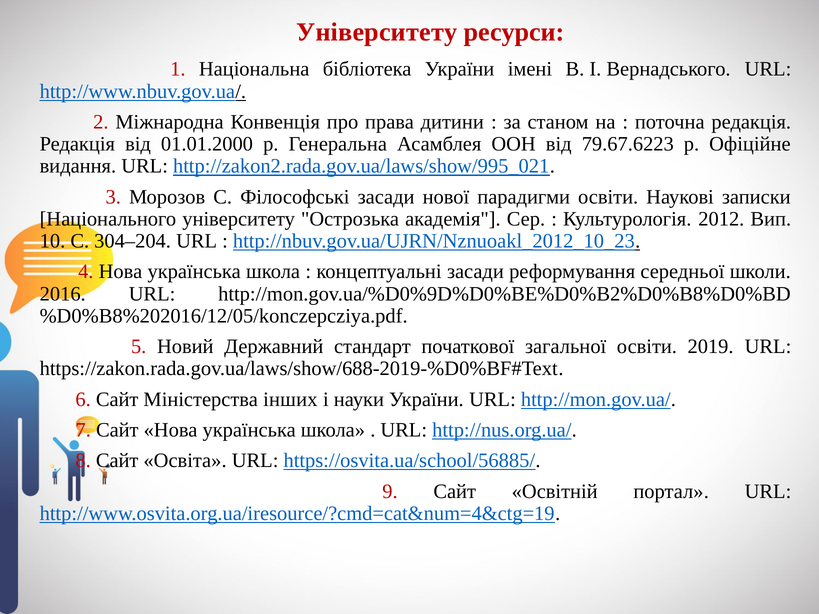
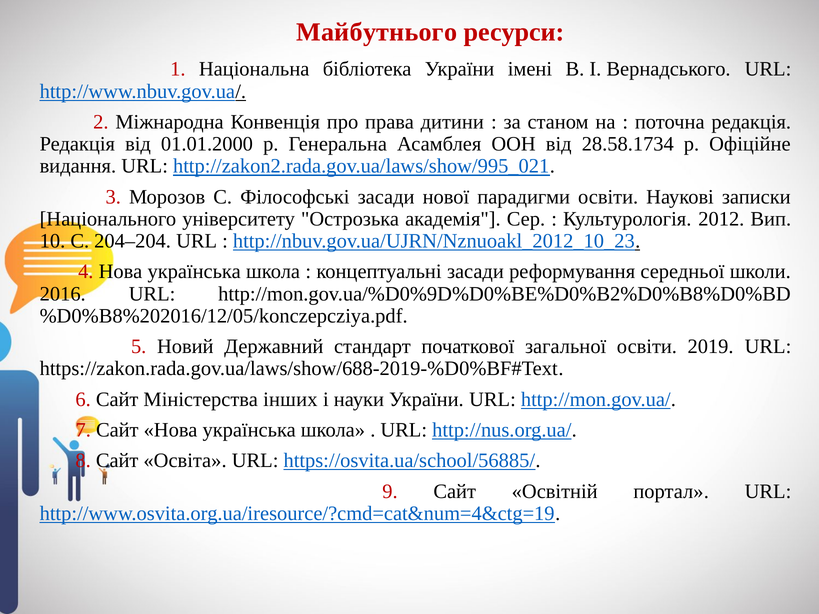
Університету at (377, 32): Університету -> Майбутнього
79.67.6223: 79.67.6223 -> 28.58.1734
304–204: 304–204 -> 204–204
